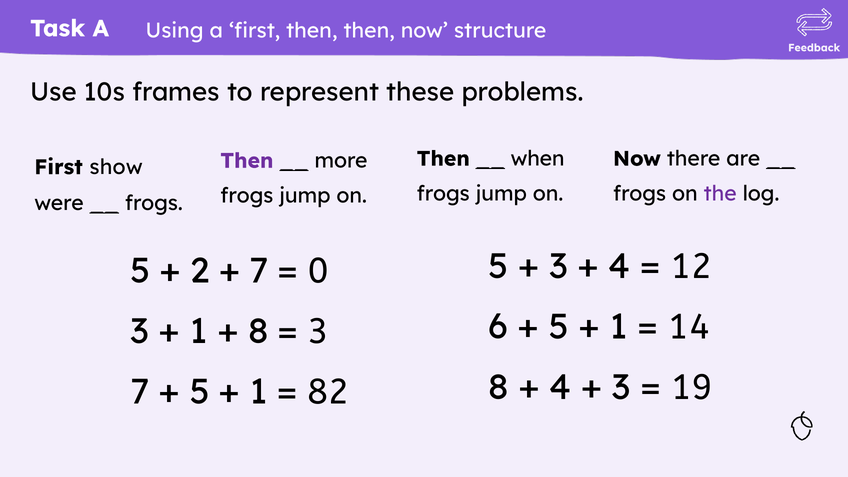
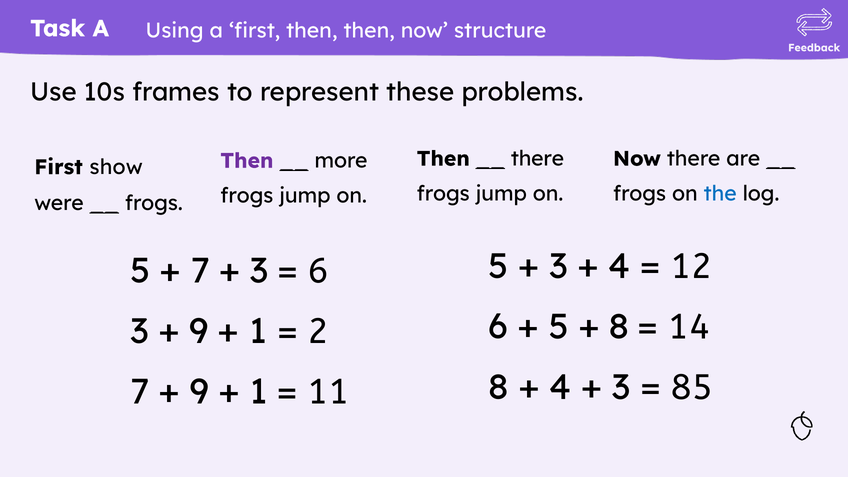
when at (538, 159): when -> there
the colour: purple -> blue
2 at (200, 271): 2 -> 7
7 at (259, 271): 7 -> 3
0 at (318, 271): 0 -> 6
1 at (618, 327): 1 -> 8
1 at (198, 332): 1 -> 9
8 at (258, 332): 8 -> 1
3 at (318, 332): 3 -> 2
19: 19 -> 85
5 at (200, 392): 5 -> 9
82: 82 -> 11
